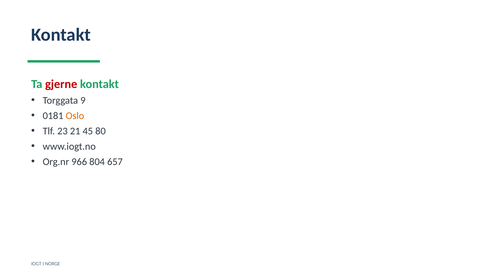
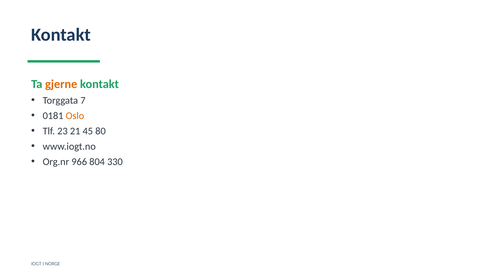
gjerne colour: red -> orange
9: 9 -> 7
657: 657 -> 330
